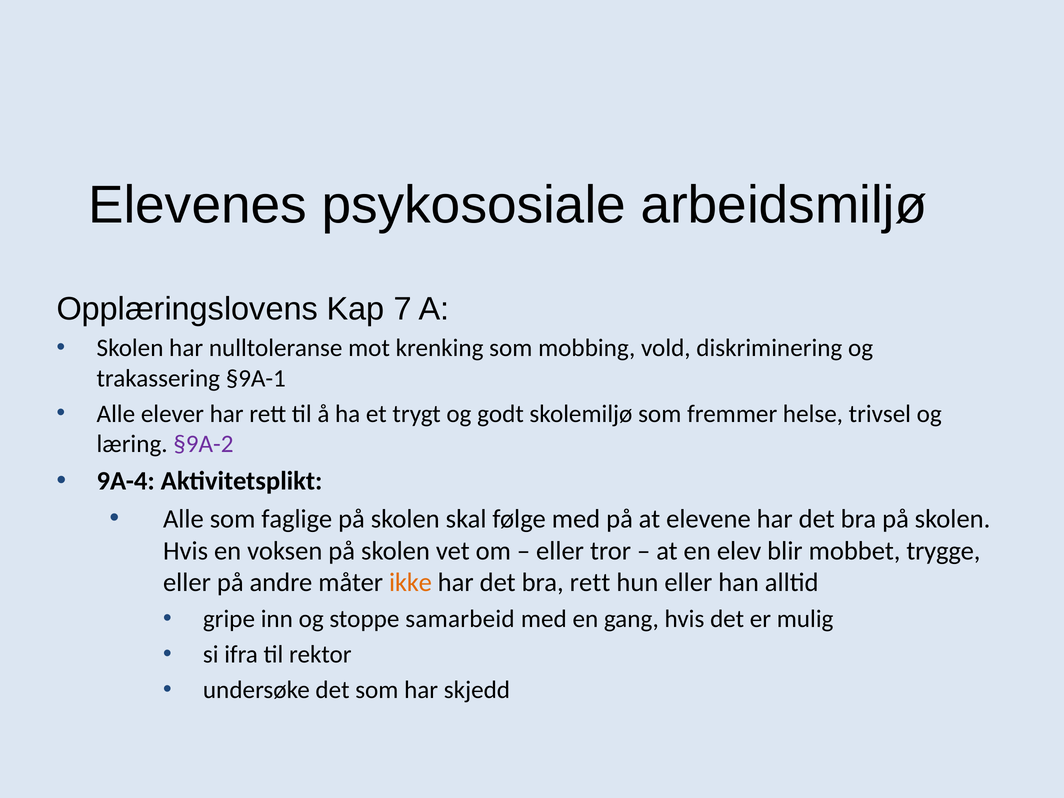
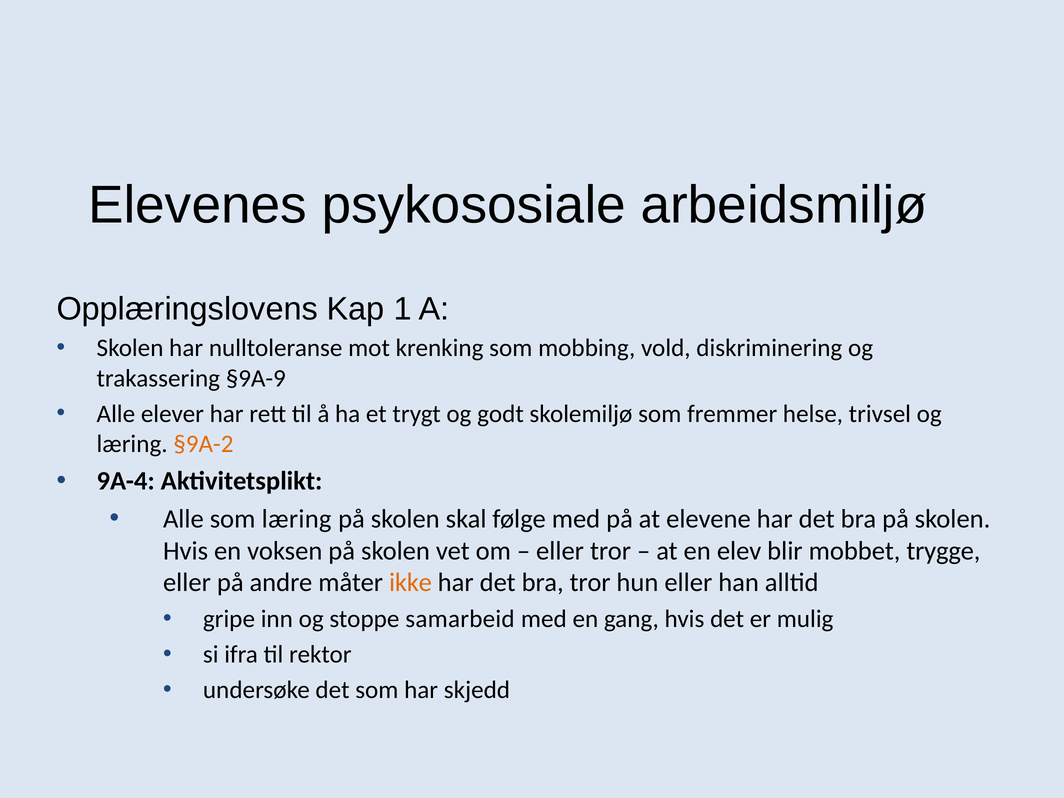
7: 7 -> 1
§9A-1: §9A-1 -> §9A-9
§9A-2 colour: purple -> orange
som faglige: faglige -> læring
bra rett: rett -> tror
